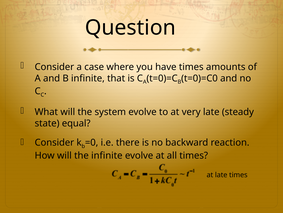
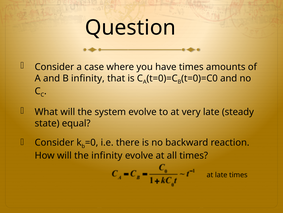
B infinite: infinite -> infinity
the infinite: infinite -> infinity
